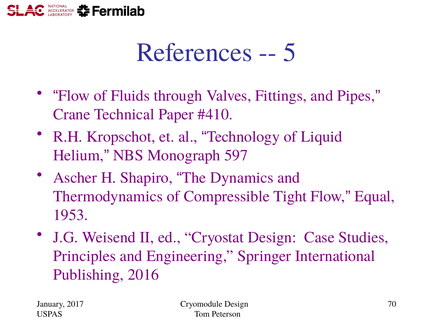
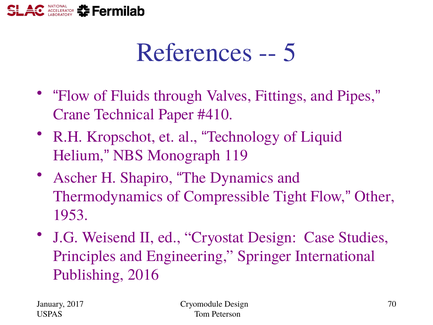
597: 597 -> 119
Equal: Equal -> Other
